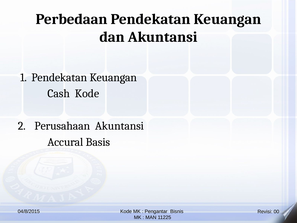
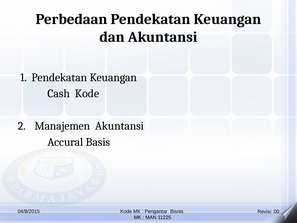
Perusahaan: Perusahaan -> Manajemen
